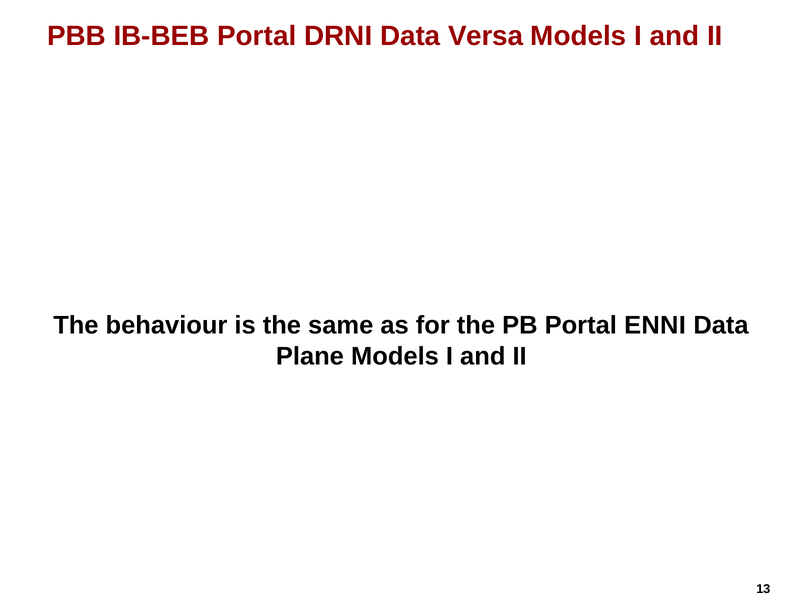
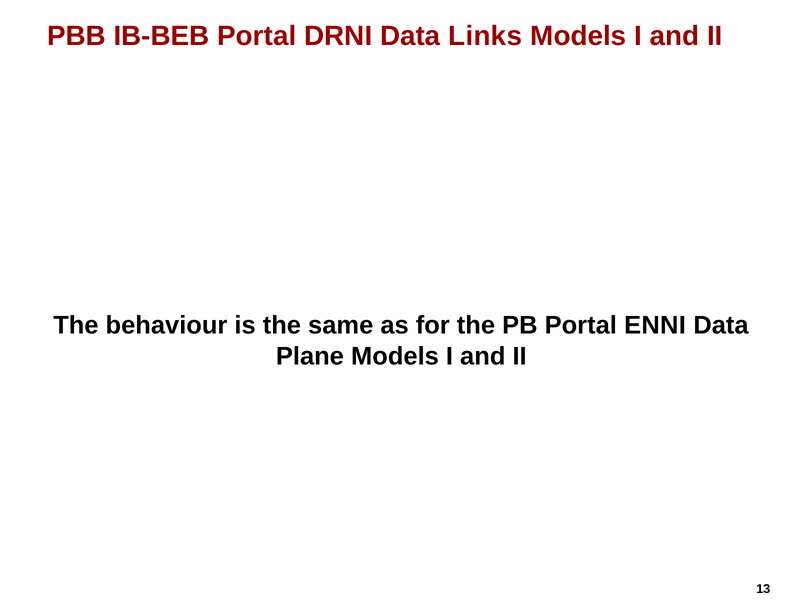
Versa: Versa -> Links
